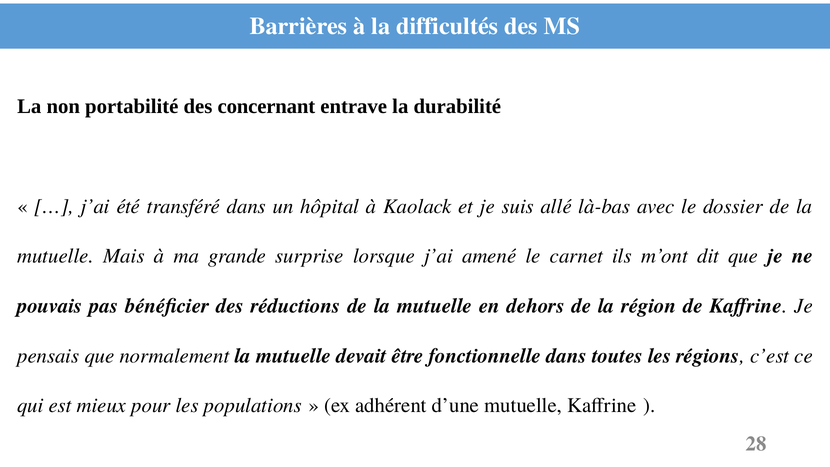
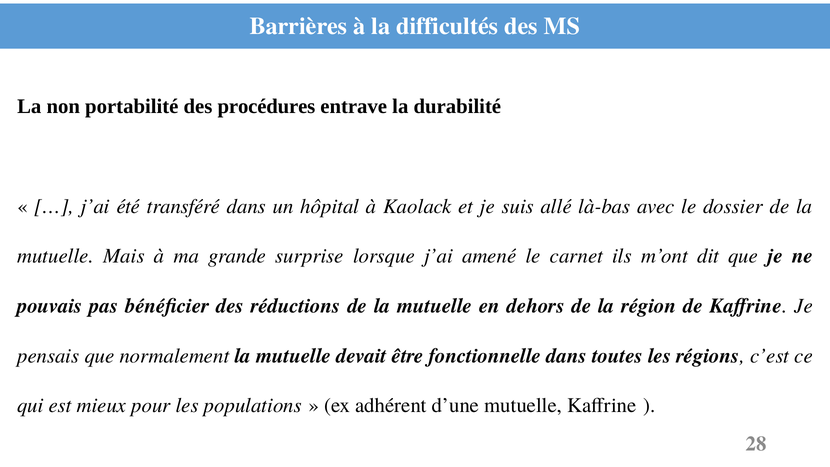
concernant: concernant -> procédures
